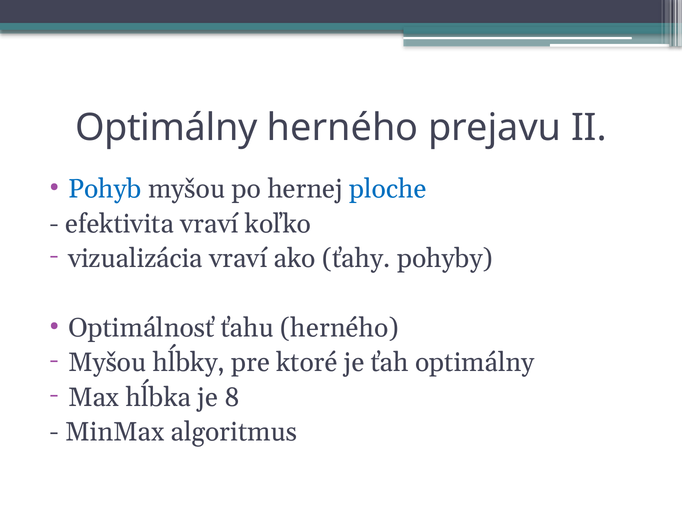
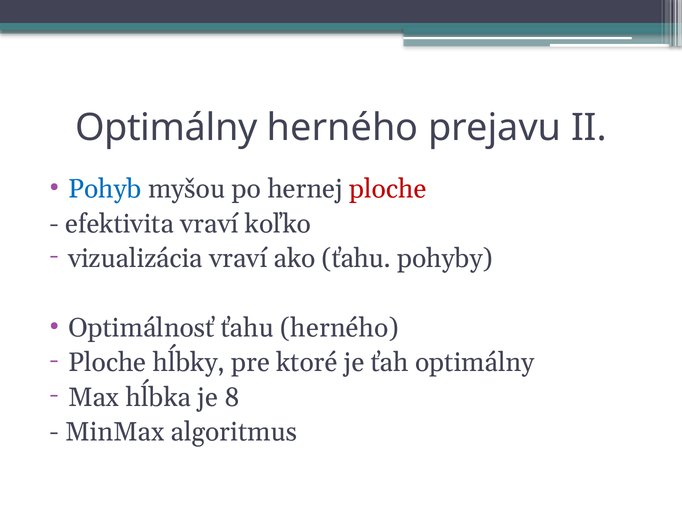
ploche at (388, 189) colour: blue -> red
ako ťahy: ťahy -> ťahu
Myšou at (107, 362): Myšou -> Ploche
